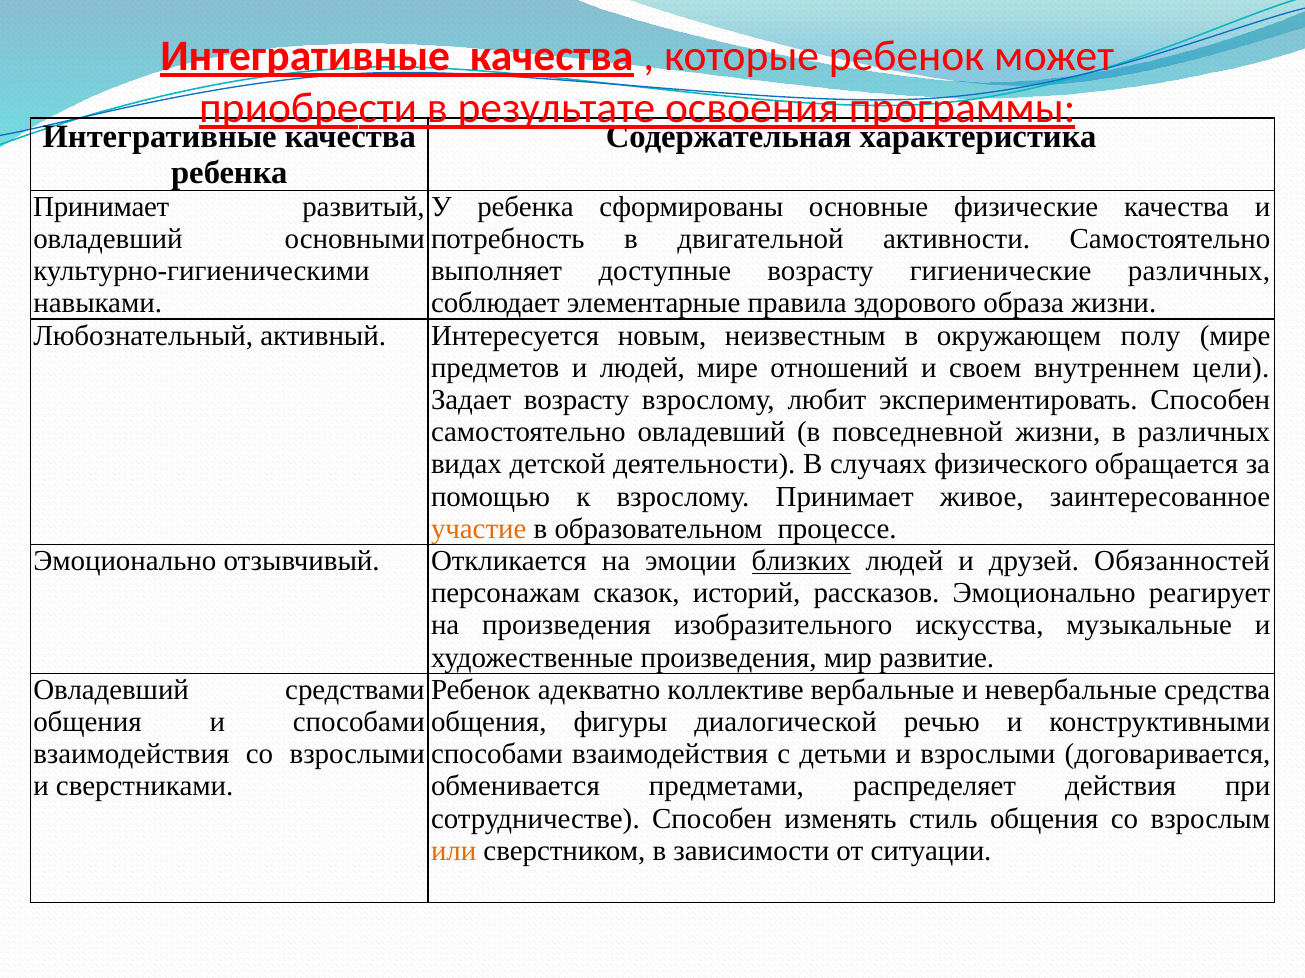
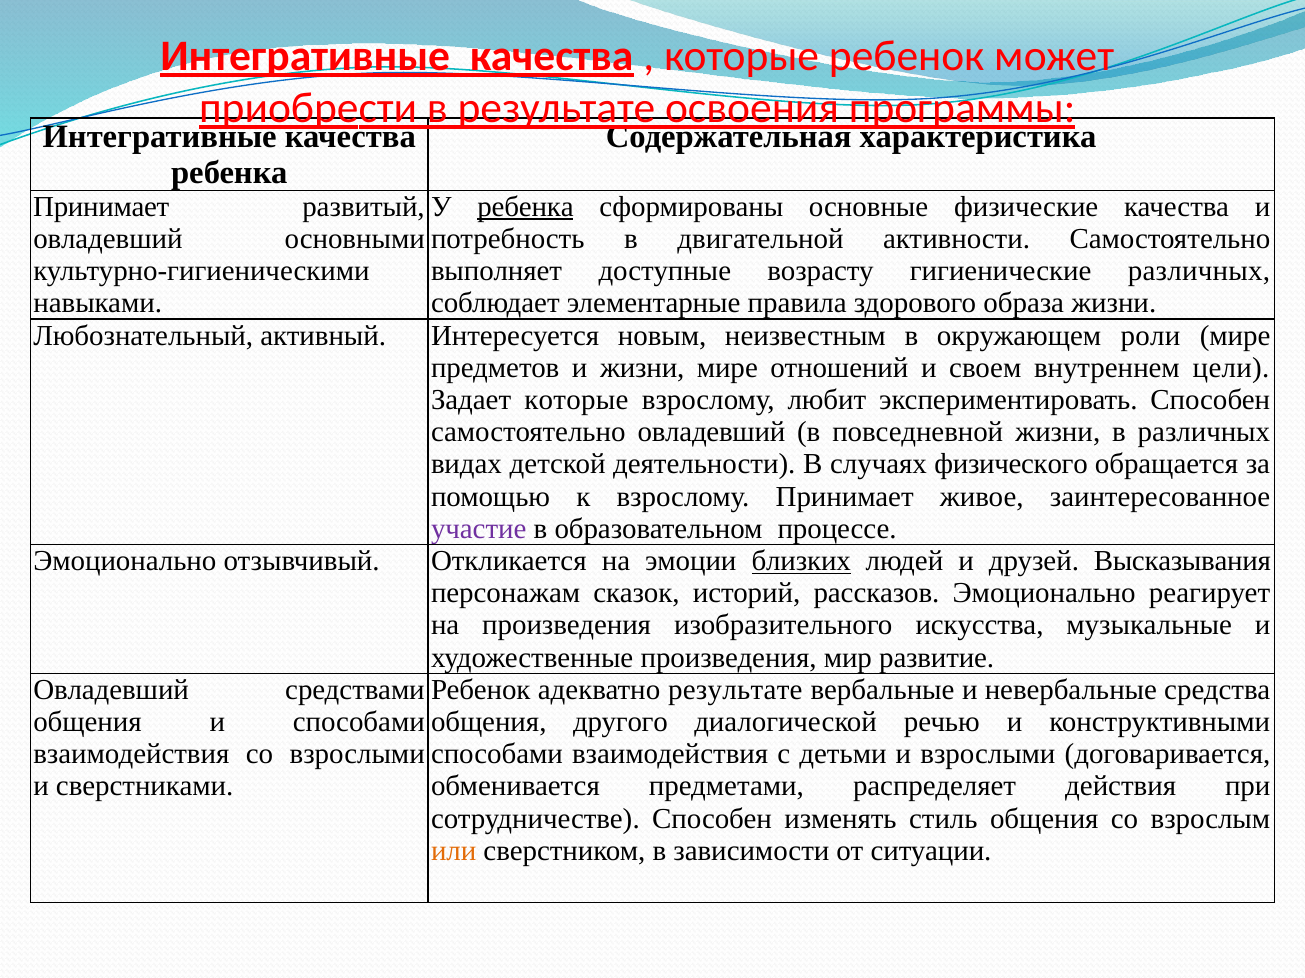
ребенка at (525, 207) underline: none -> present
полу: полу -> роли
и людей: людей -> жизни
Задает возрасту: возрасту -> которые
участие colour: orange -> purple
Обязанностей: Обязанностей -> Высказывания
адекватно коллективе: коллективе -> результате
фигуры: фигуры -> другого
